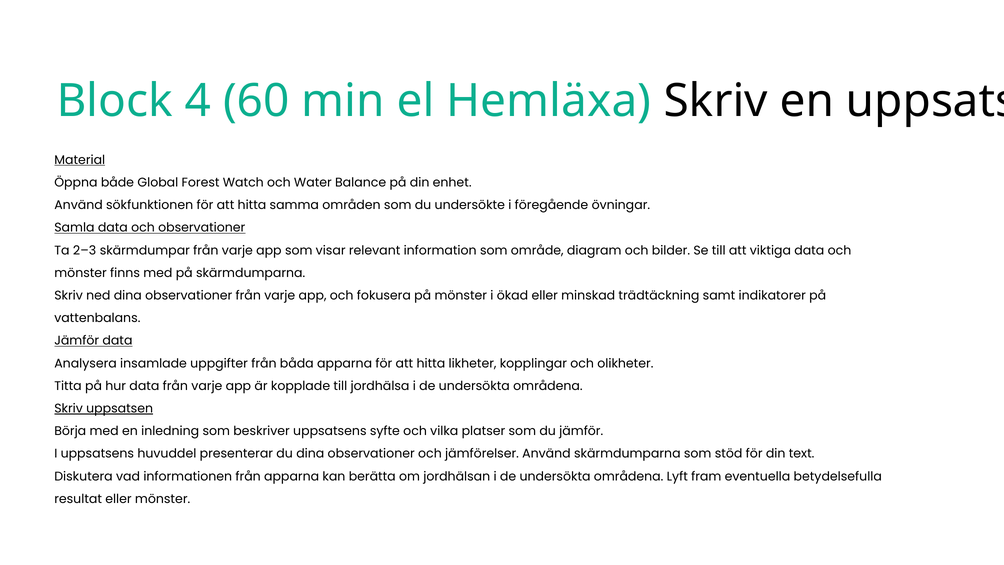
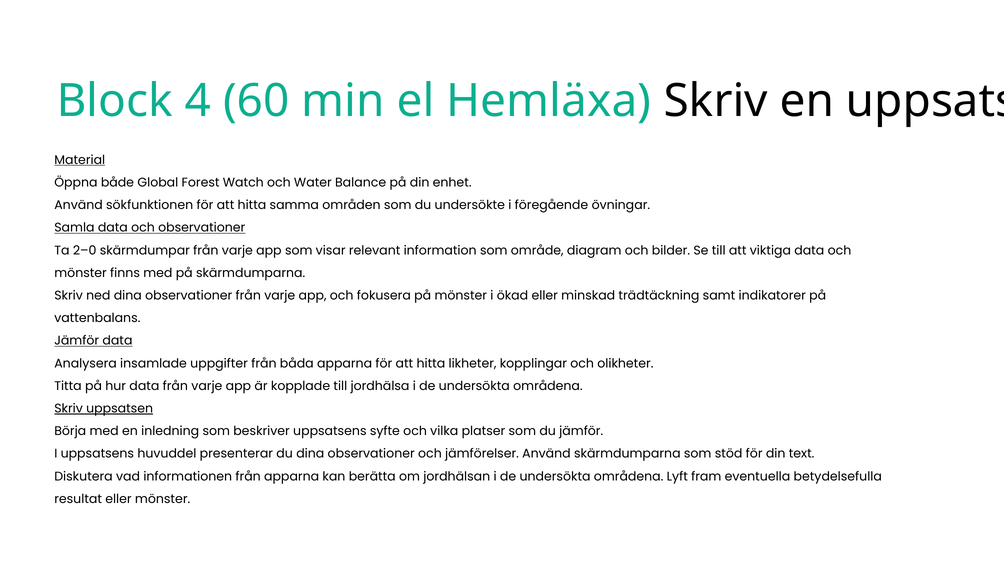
2–3: 2–3 -> 2–0
